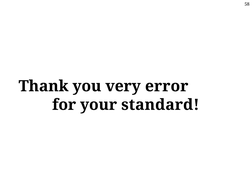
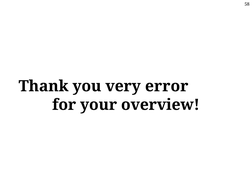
standard: standard -> overview
